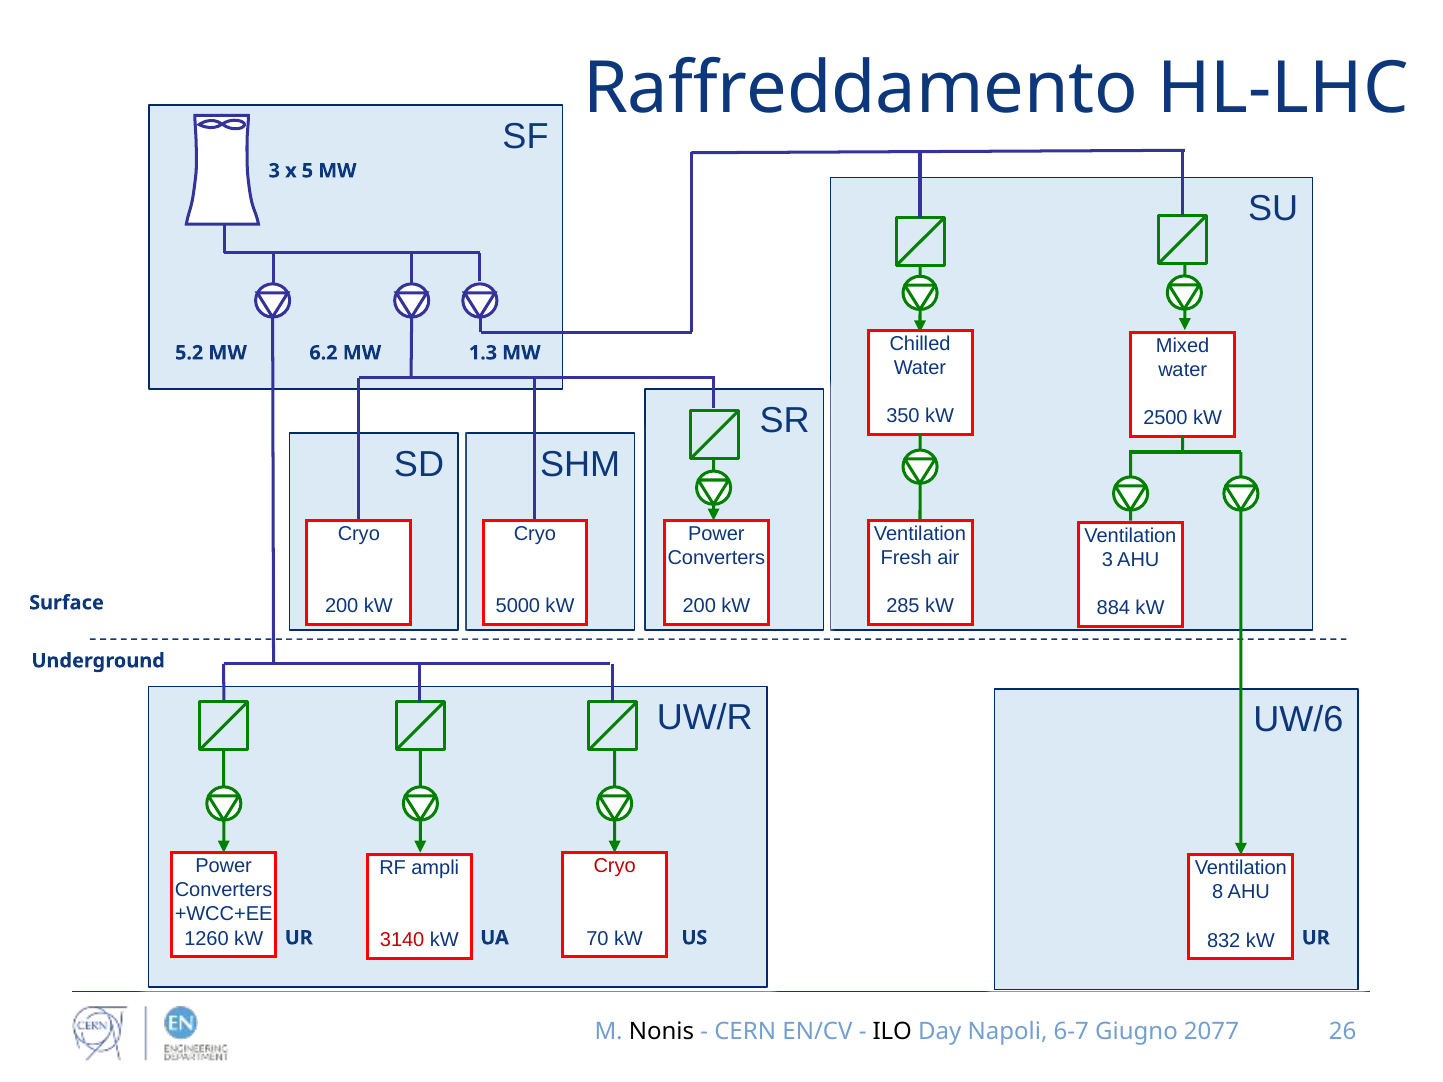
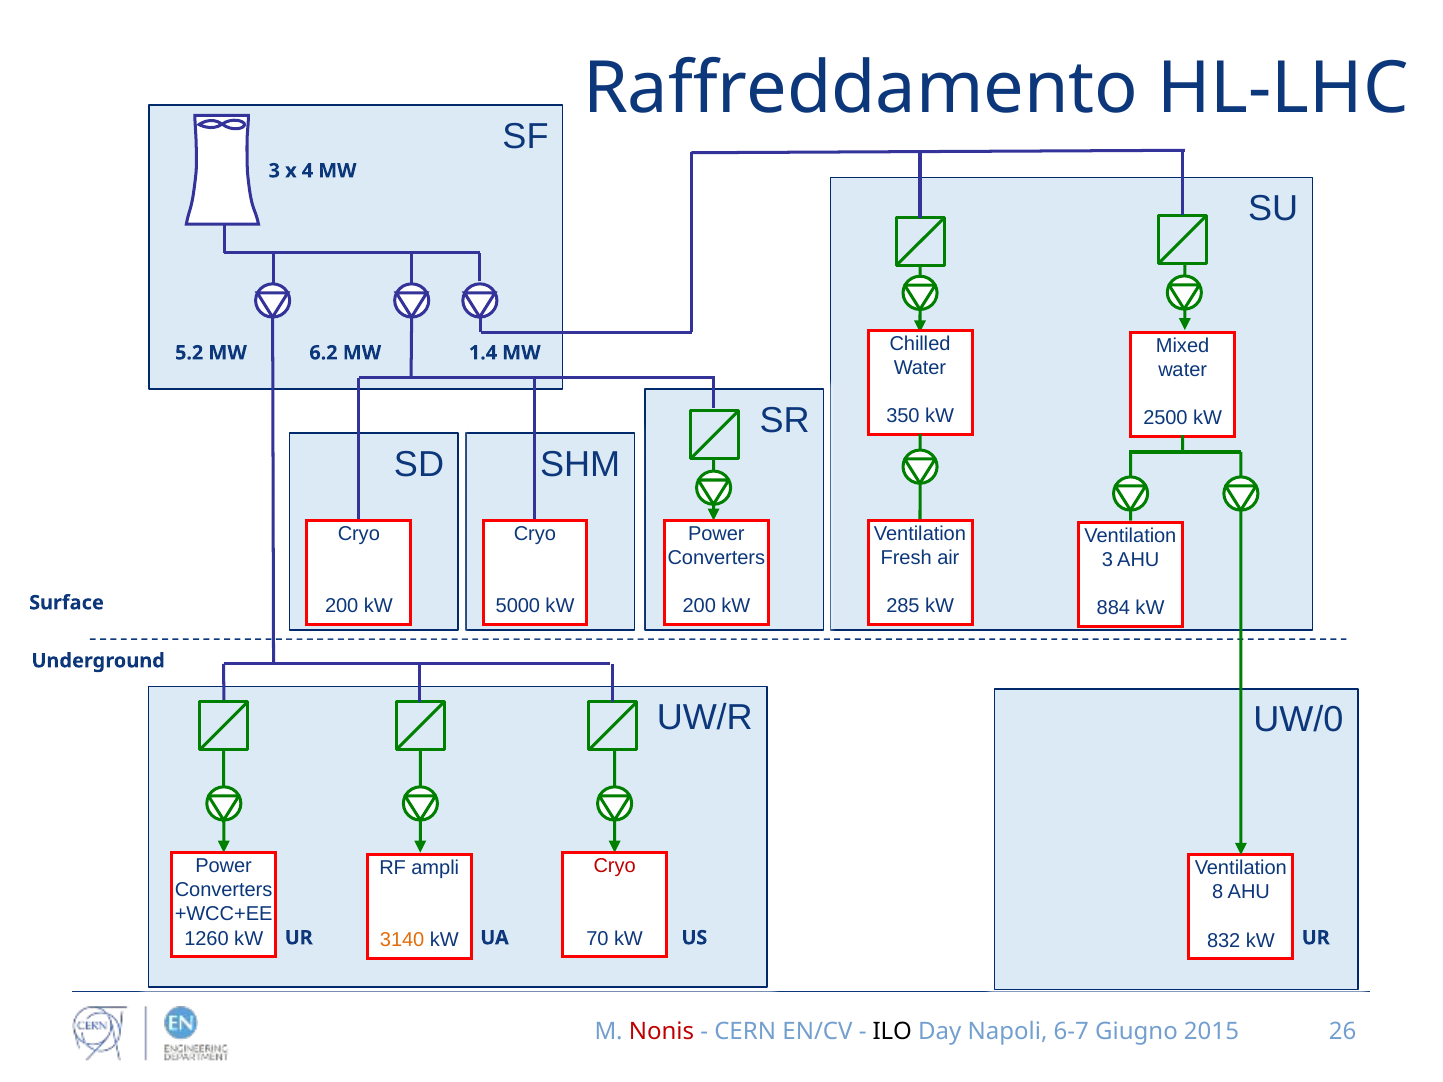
5: 5 -> 4
1.3: 1.3 -> 1.4
UW/6: UW/6 -> UW/0
3140 colour: red -> orange
Nonis colour: black -> red
2077: 2077 -> 2015
